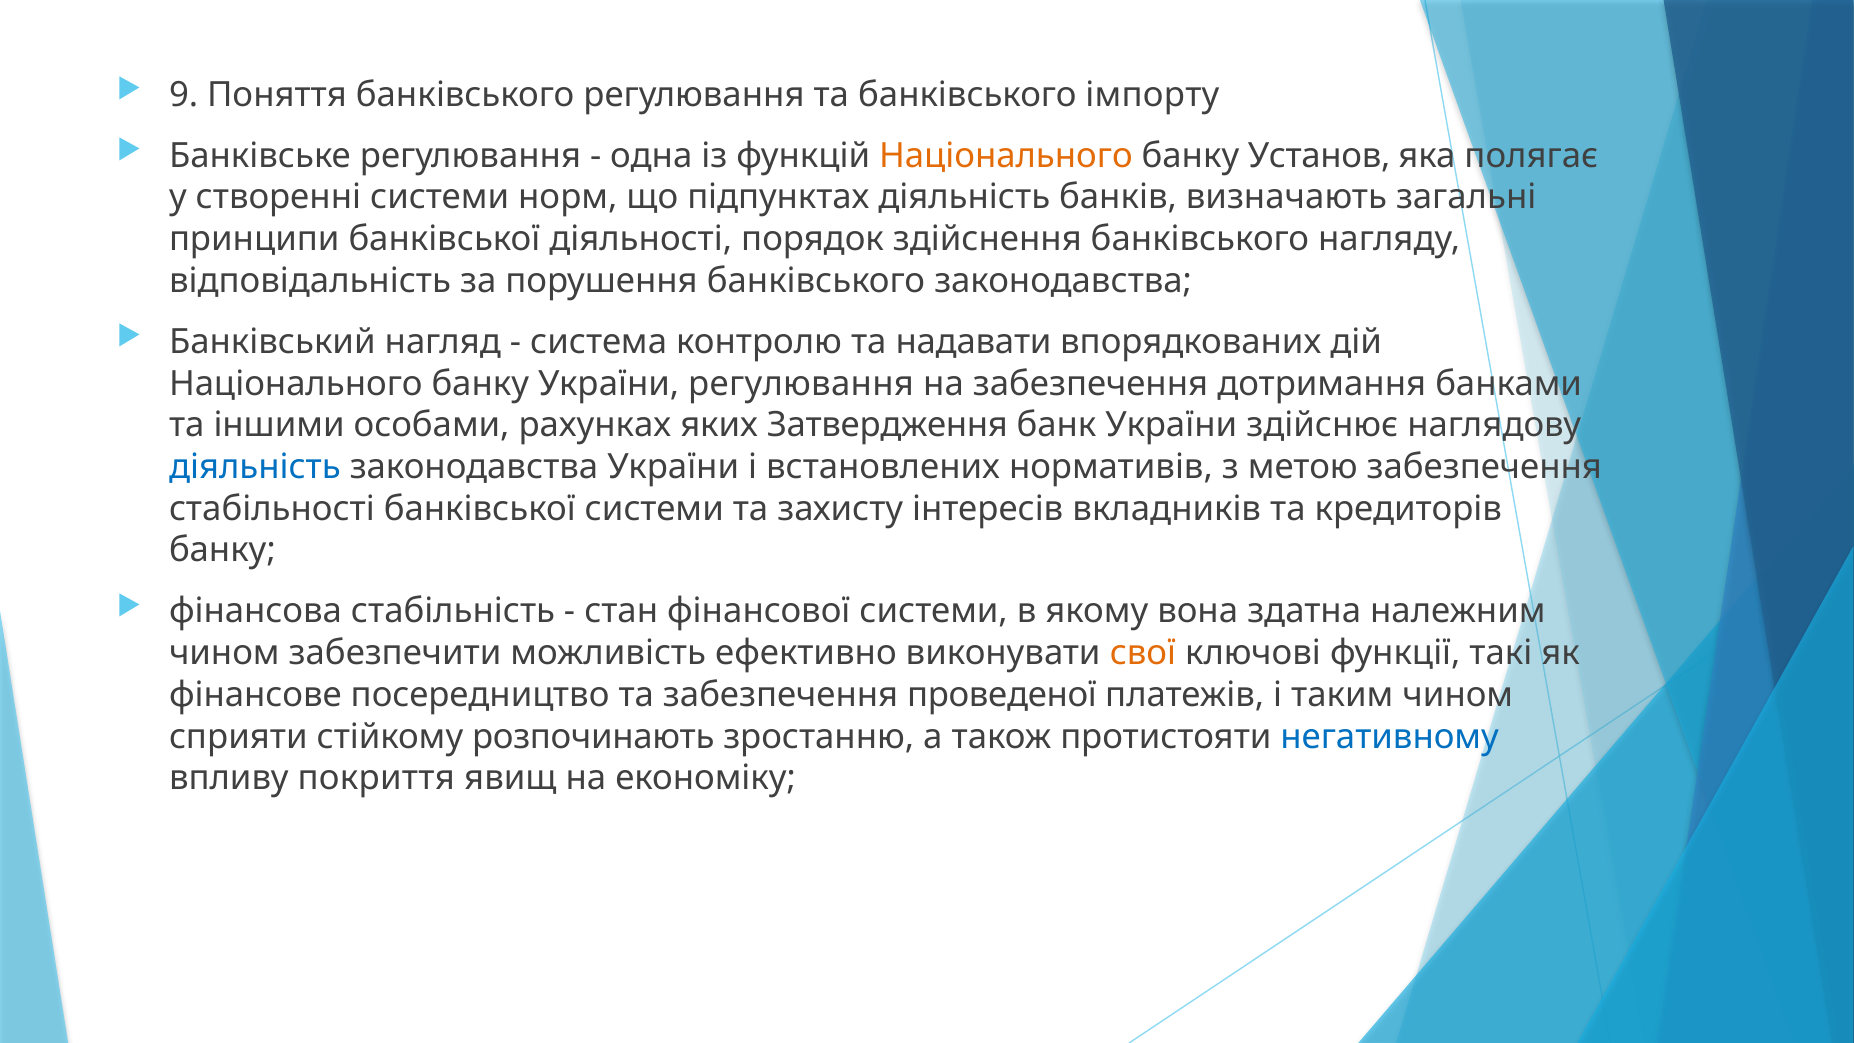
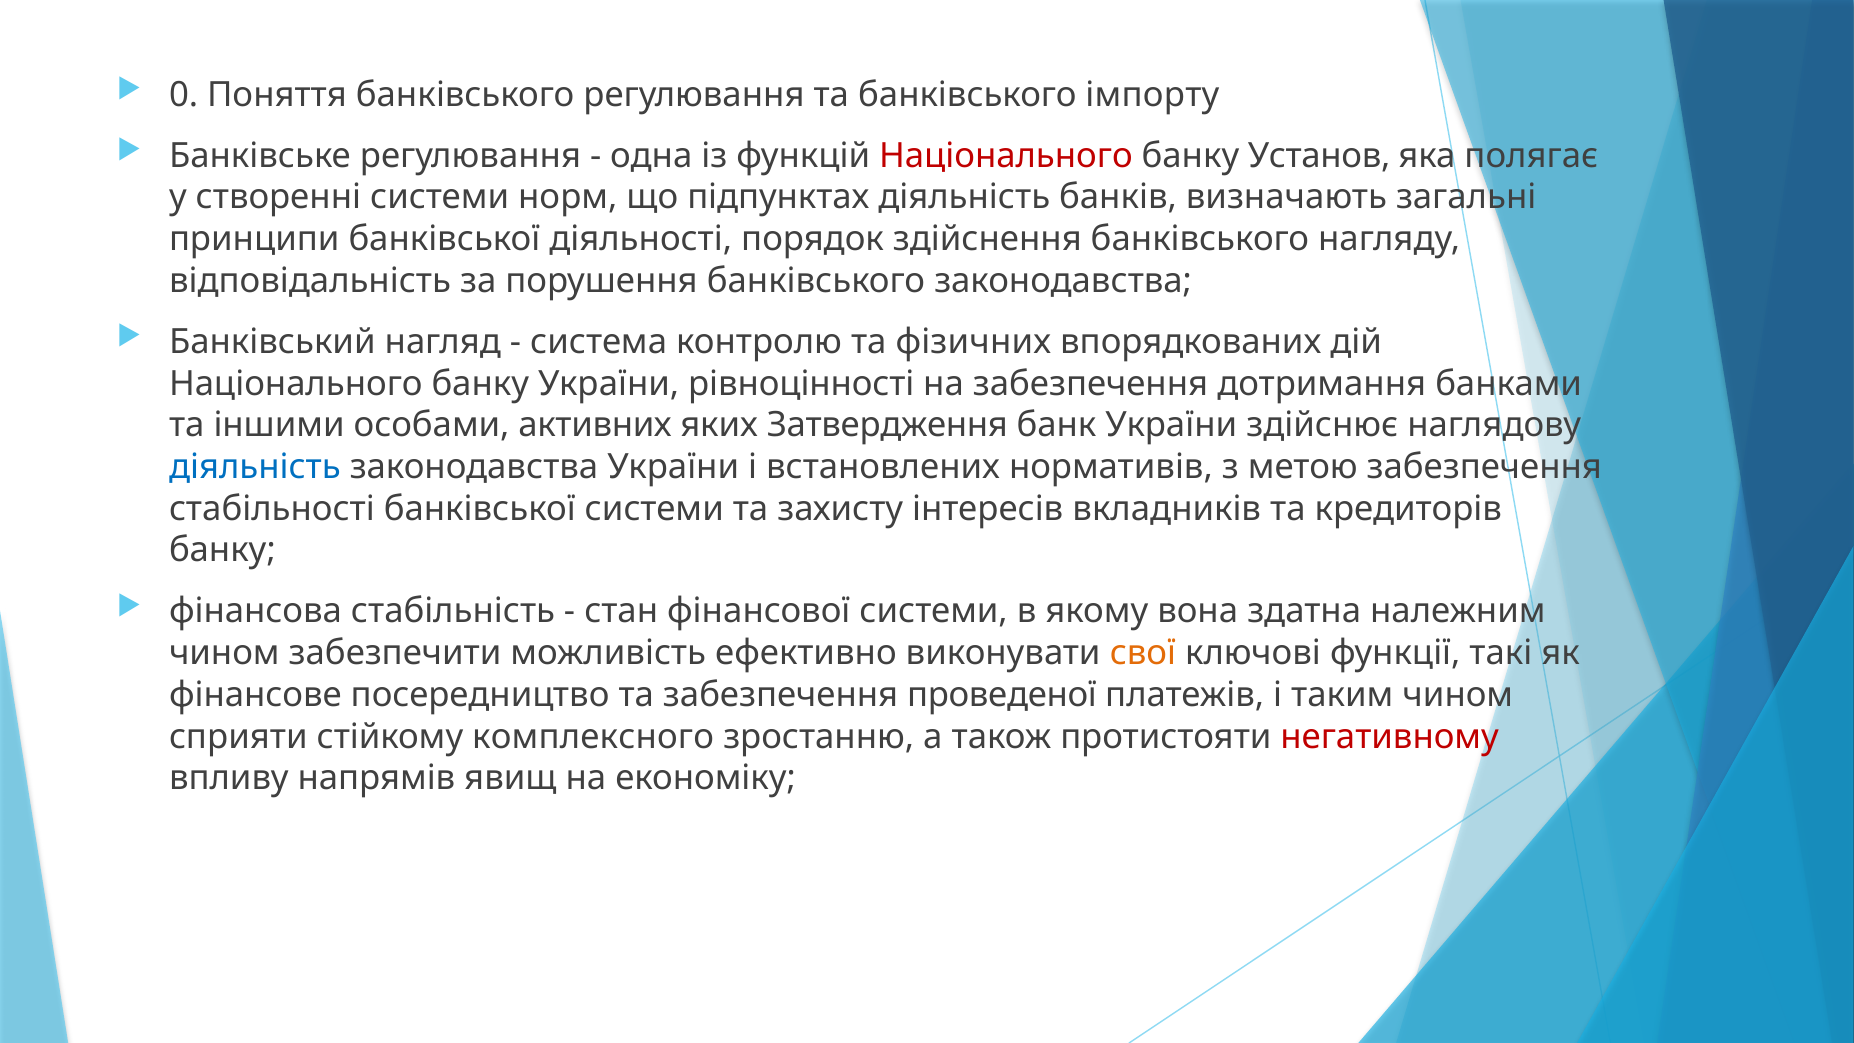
9: 9 -> 0
Національного at (1006, 156) colour: orange -> red
надавати: надавати -> фізичних
України регулювання: регулювання -> рівноцінності
рахунках: рахунках -> активних
розпочинають: розпочинають -> комплексного
негативному colour: blue -> red
покриття: покриття -> напрямів
